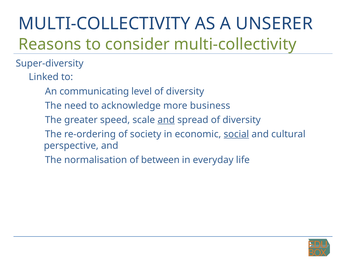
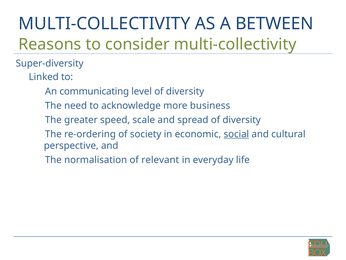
UNSERER: UNSERER -> BETWEEN
and at (166, 120) underline: present -> none
between: between -> relevant
